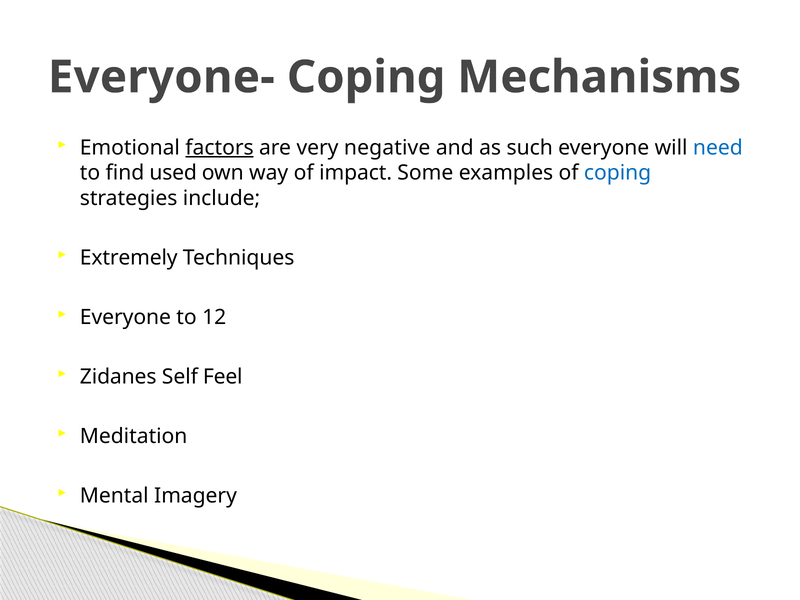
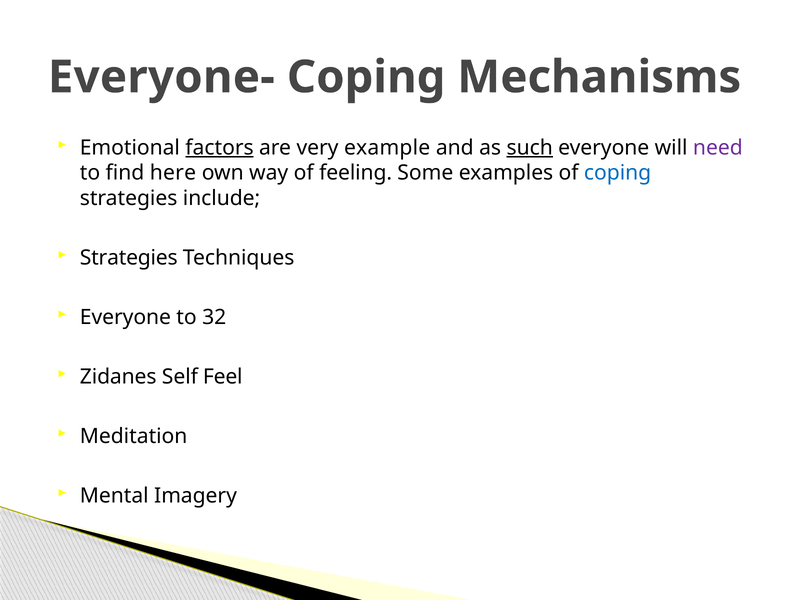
negative: negative -> example
such underline: none -> present
need colour: blue -> purple
used: used -> here
impact: impact -> feeling
Extremely at (129, 258): Extremely -> Strategies
12: 12 -> 32
